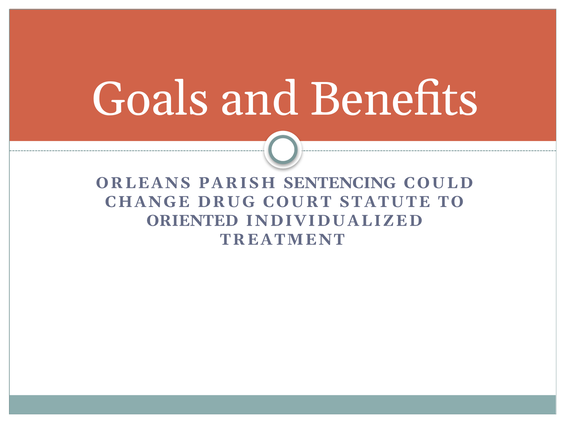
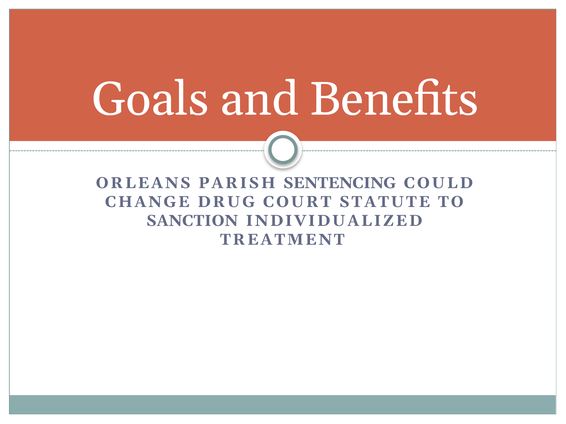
ORIENTED: ORIENTED -> SANCTION
